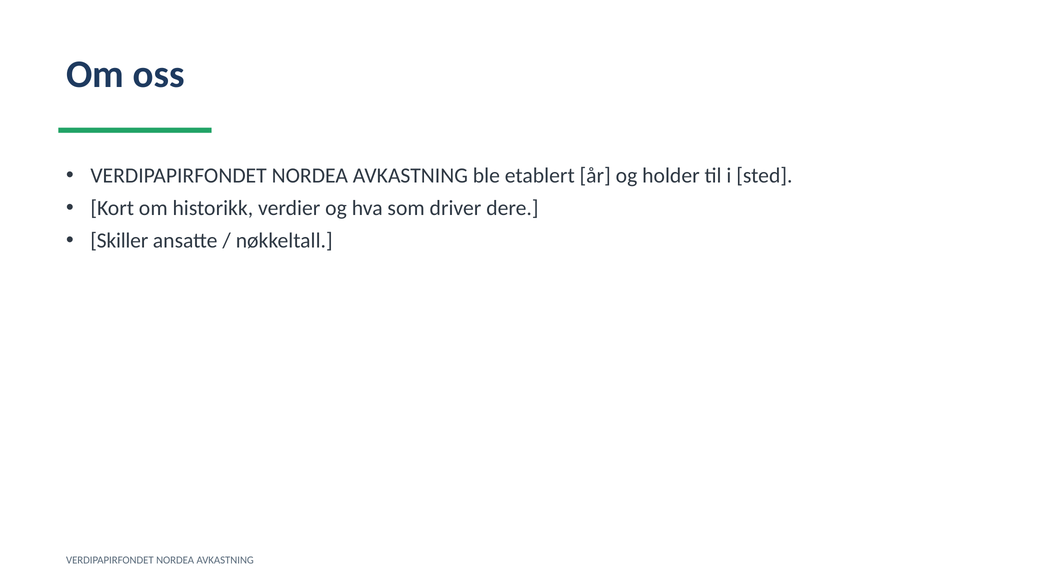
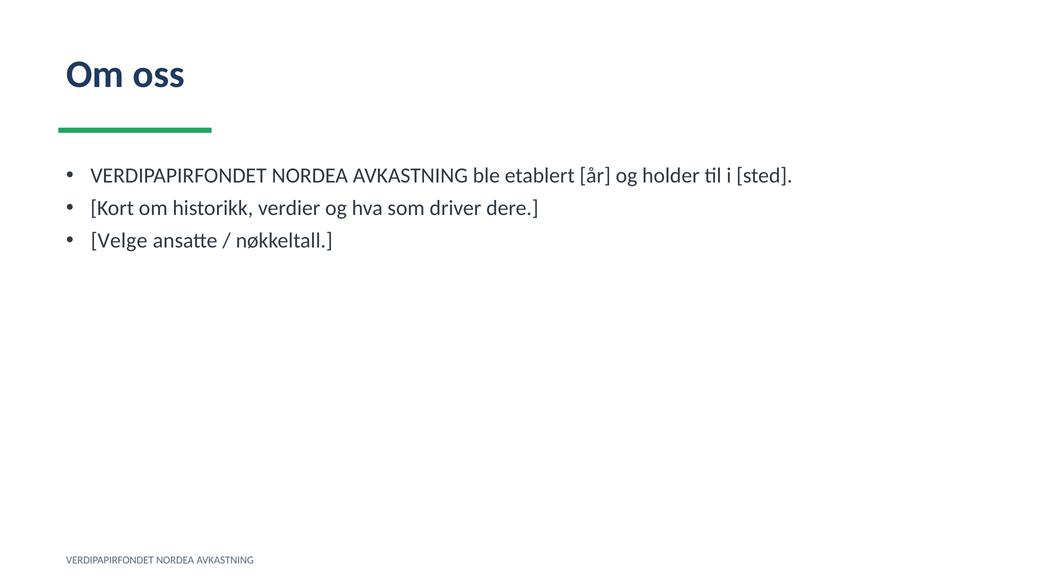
Skiller: Skiller -> Velge
